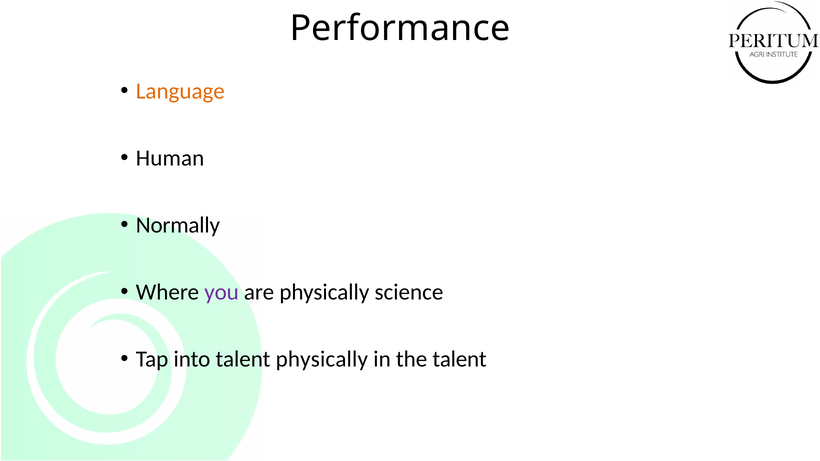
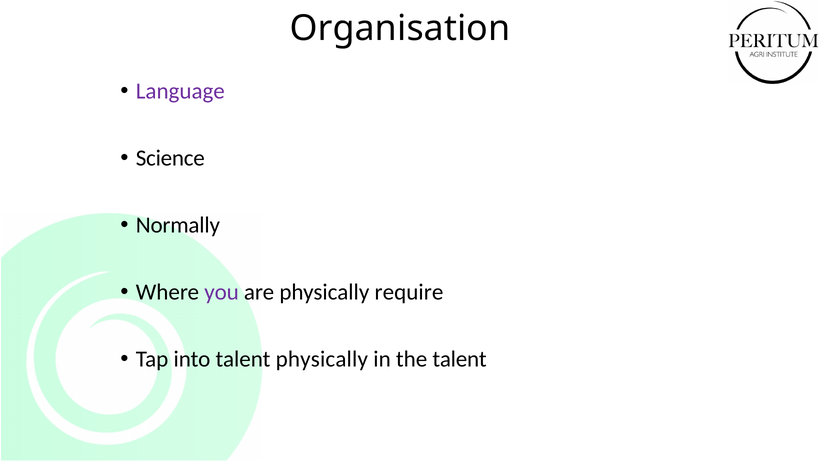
Performance: Performance -> Organisation
Language colour: orange -> purple
Human: Human -> Science
science: science -> require
